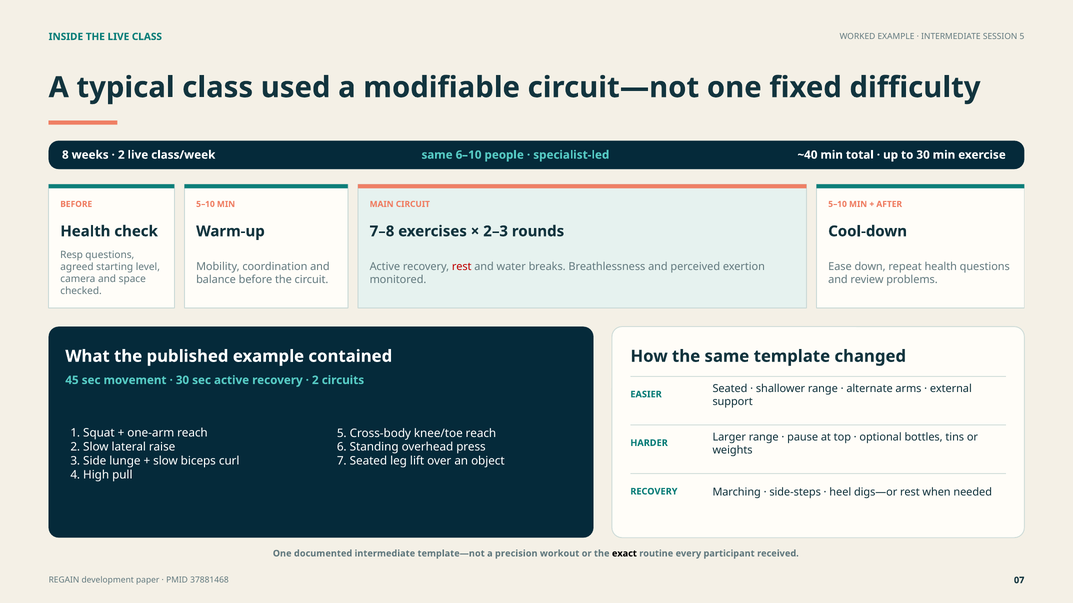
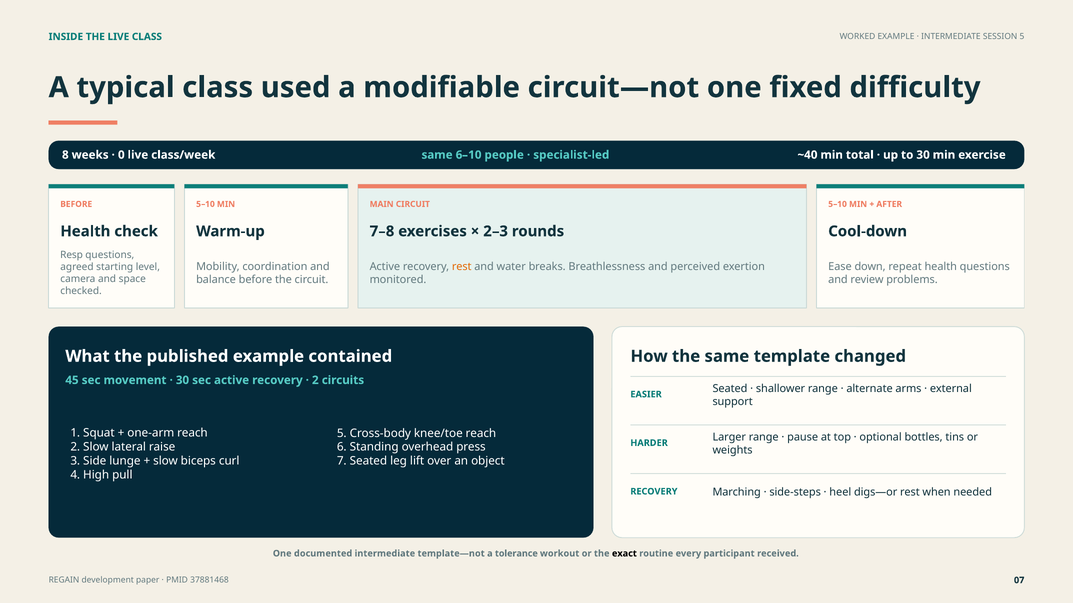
2 at (121, 155): 2 -> 0
rest at (462, 267) colour: red -> orange
precision: precision -> tolerance
